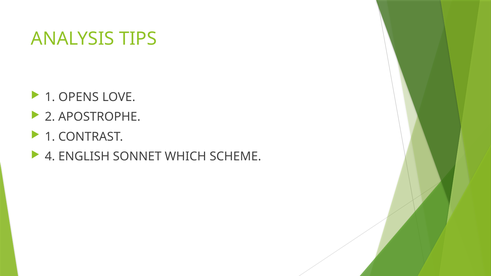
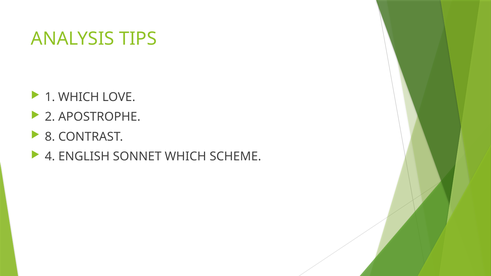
1 OPENS: OPENS -> WHICH
1 at (50, 137): 1 -> 8
